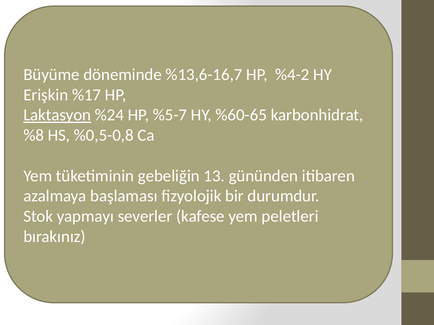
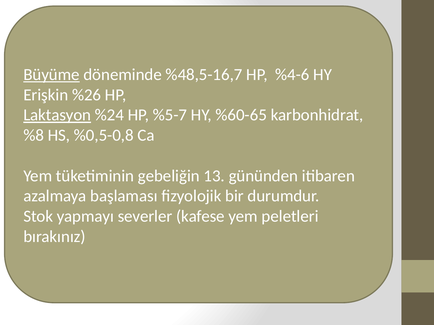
Büyüme underline: none -> present
%13,6-16,7: %13,6-16,7 -> %48,5-16,7
%4-2: %4-2 -> %4-6
%17: %17 -> %26
